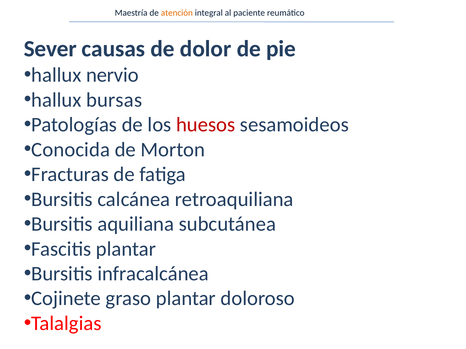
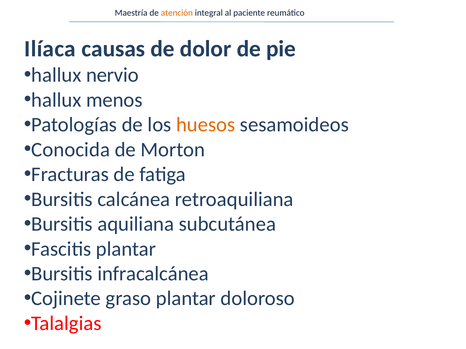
Sever: Sever -> Ilíaca
bursas: bursas -> menos
huesos colour: red -> orange
